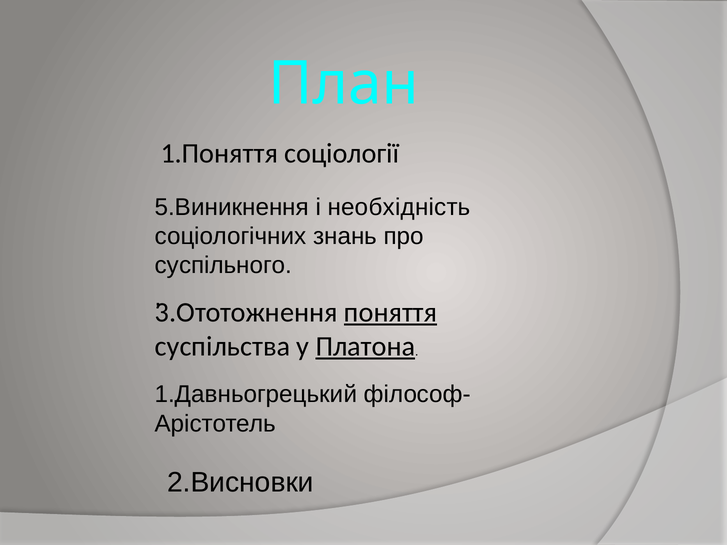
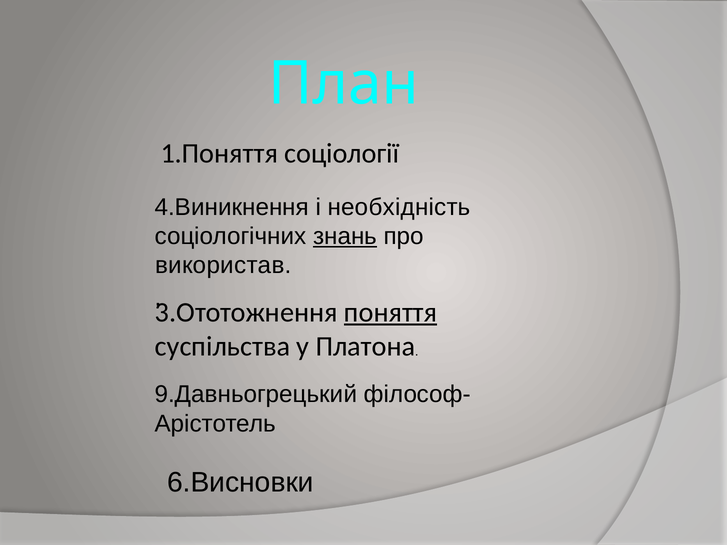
5.Виникнення: 5.Виникнення -> 4.Виникнення
знань underline: none -> present
суспільного: суспільного -> використав
Платона underline: present -> none
1.Давньогрецький: 1.Давньогрецький -> 9.Давньогрецький
2.Висновки: 2.Висновки -> 6.Висновки
